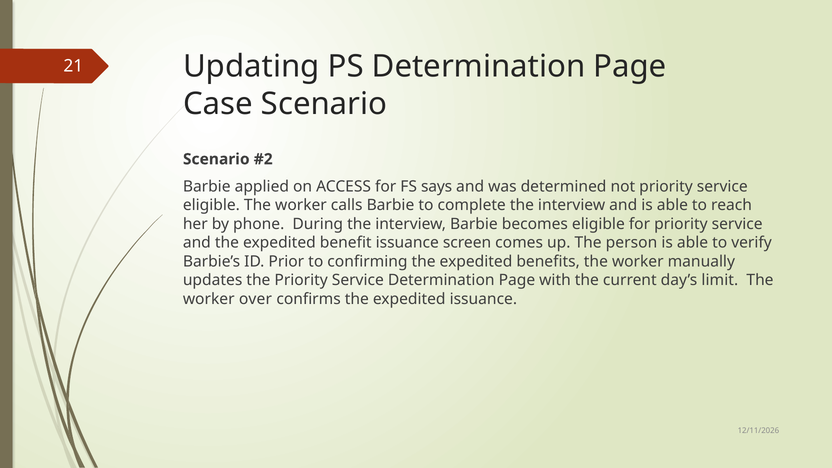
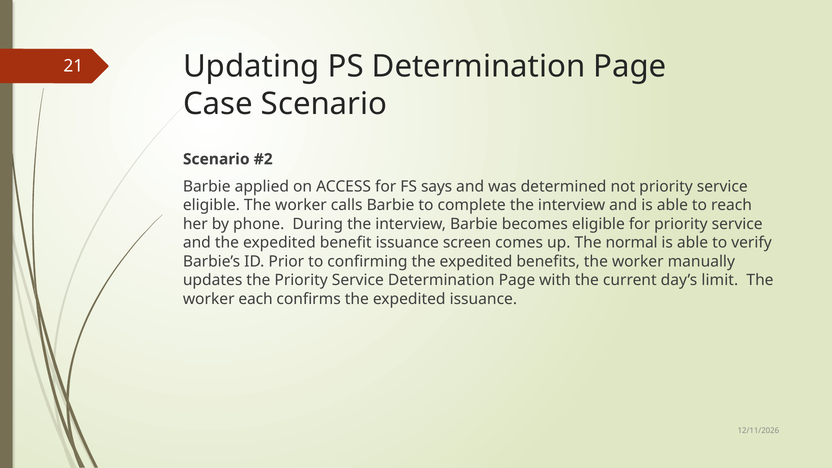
person: person -> normal
over: over -> each
